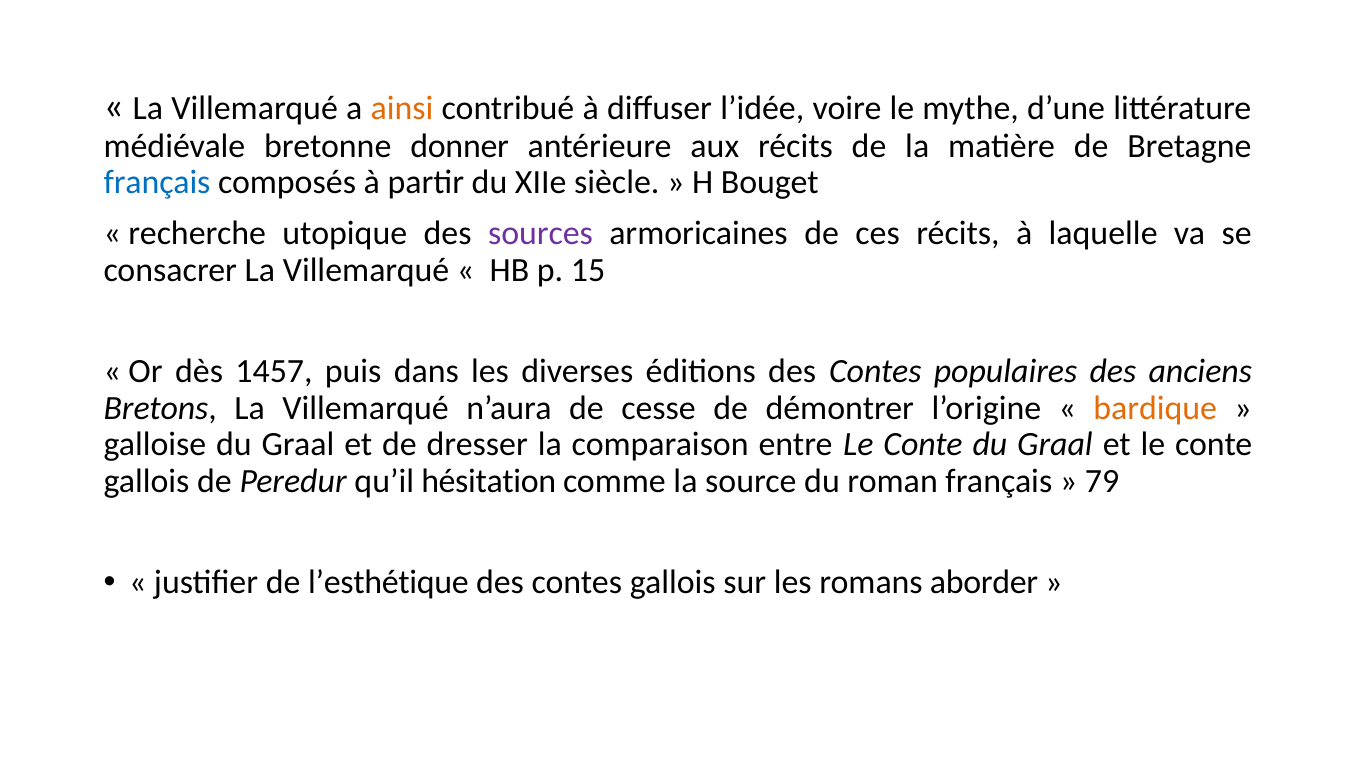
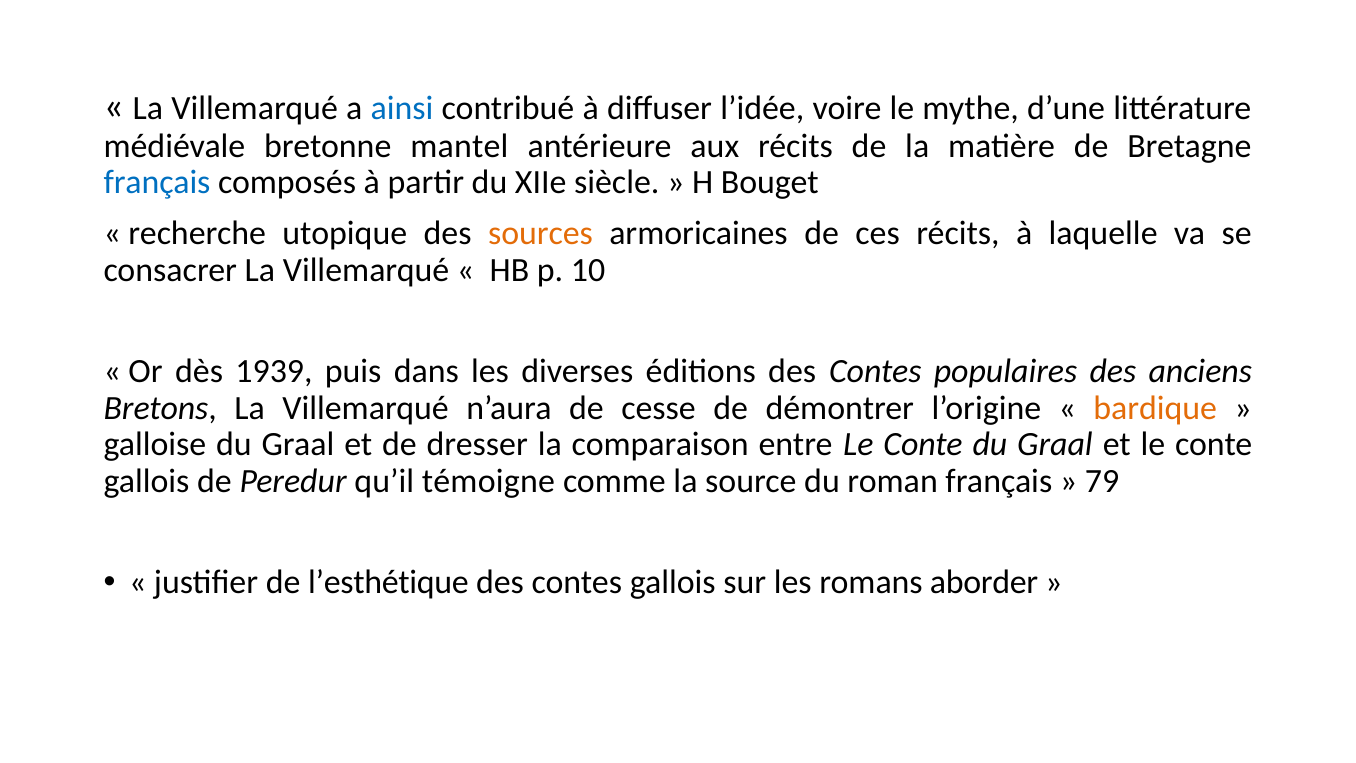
ainsi colour: orange -> blue
donner: donner -> mantel
sources colour: purple -> orange
15: 15 -> 10
1457: 1457 -> 1939
hésitation: hésitation -> témoigne
